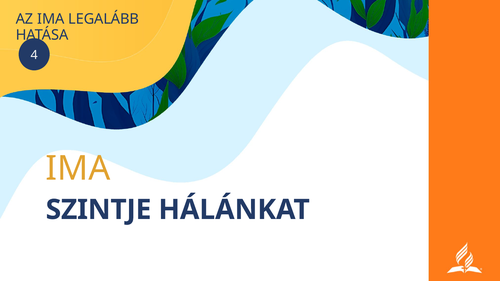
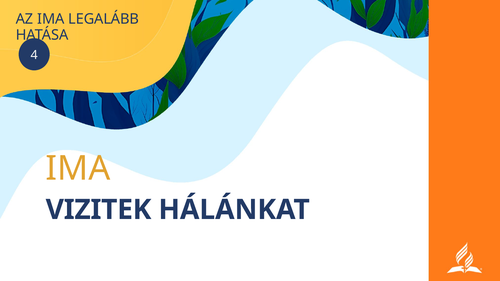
SZINTJE: SZINTJE -> VIZITEK
